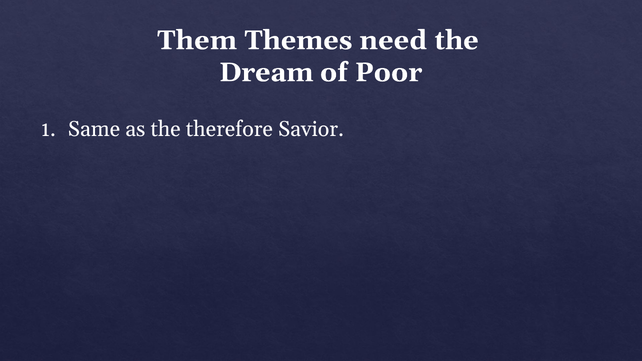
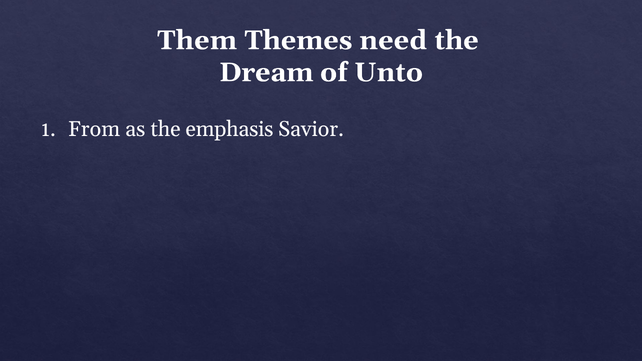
Poor: Poor -> Unto
Same: Same -> From
therefore: therefore -> emphasis
